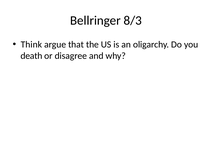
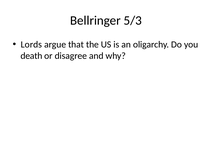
8/3: 8/3 -> 5/3
Think: Think -> Lords
